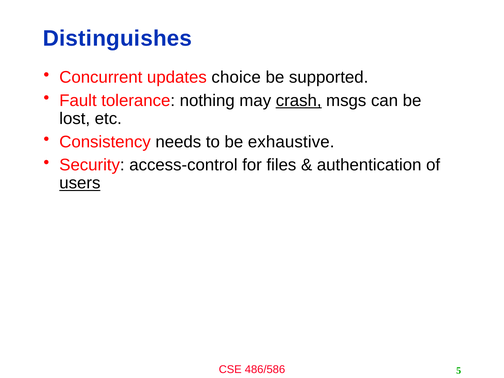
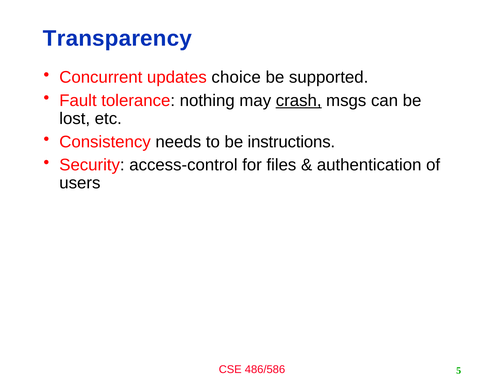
Distinguishes: Distinguishes -> Transparency
exhaustive: exhaustive -> instructions
users underline: present -> none
